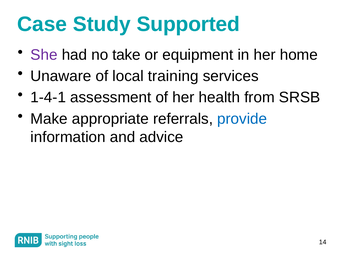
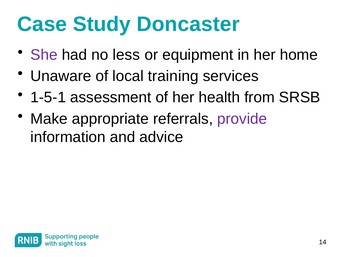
Supported: Supported -> Doncaster
take: take -> less
1-4-1: 1-4-1 -> 1-5-1
provide colour: blue -> purple
